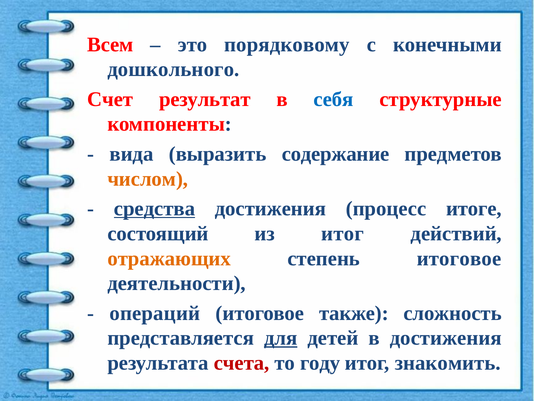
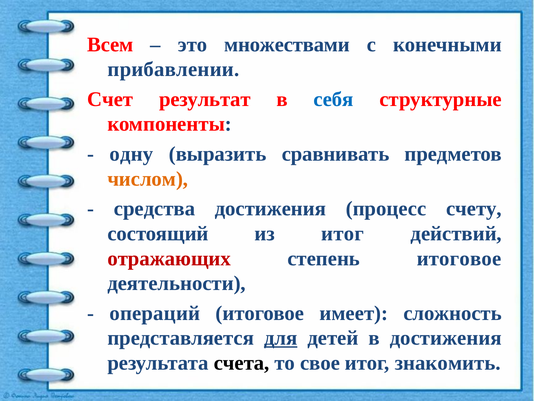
порядковому: порядковому -> множествами
дошкольного: дошкольного -> прибавлении
вида: вида -> одну
содержание: содержание -> сравнивать
средства underline: present -> none
итоге: итоге -> счету
отражающих colour: orange -> red
также: также -> имеет
счета colour: red -> black
году: году -> свое
